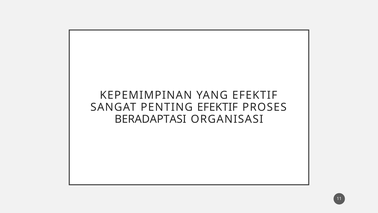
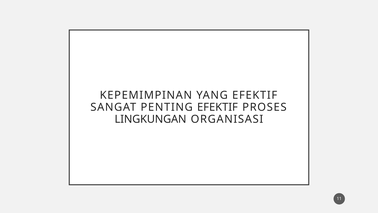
BERADAPTASI: BERADAPTASI -> LINGKUNGAN
